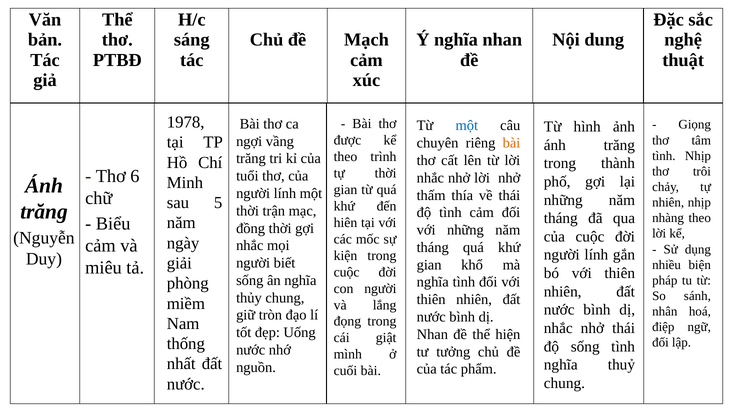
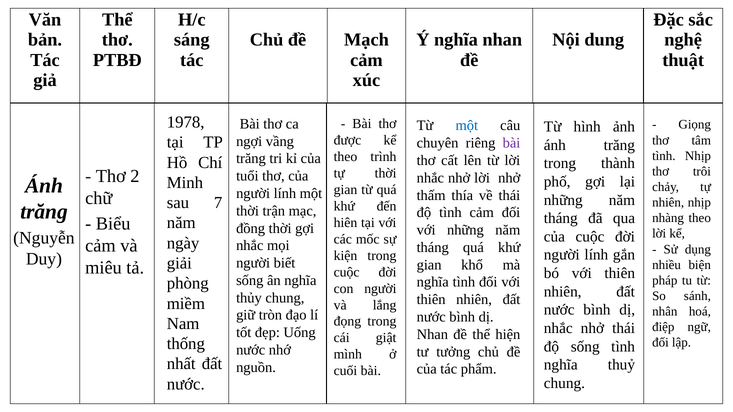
bài at (511, 143) colour: orange -> purple
6: 6 -> 2
5: 5 -> 7
